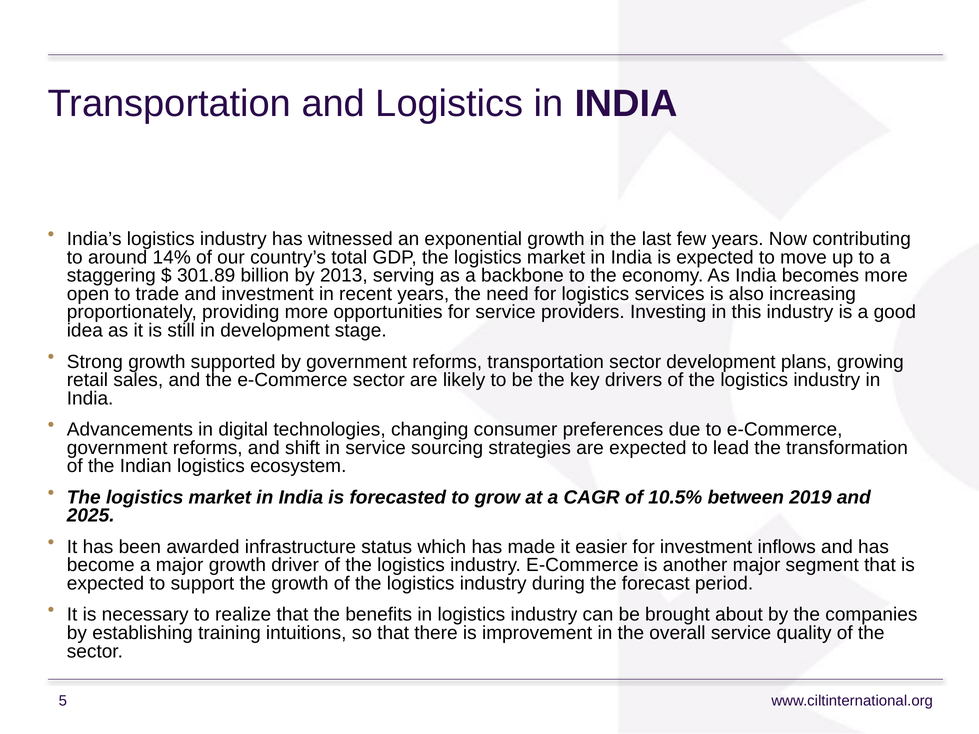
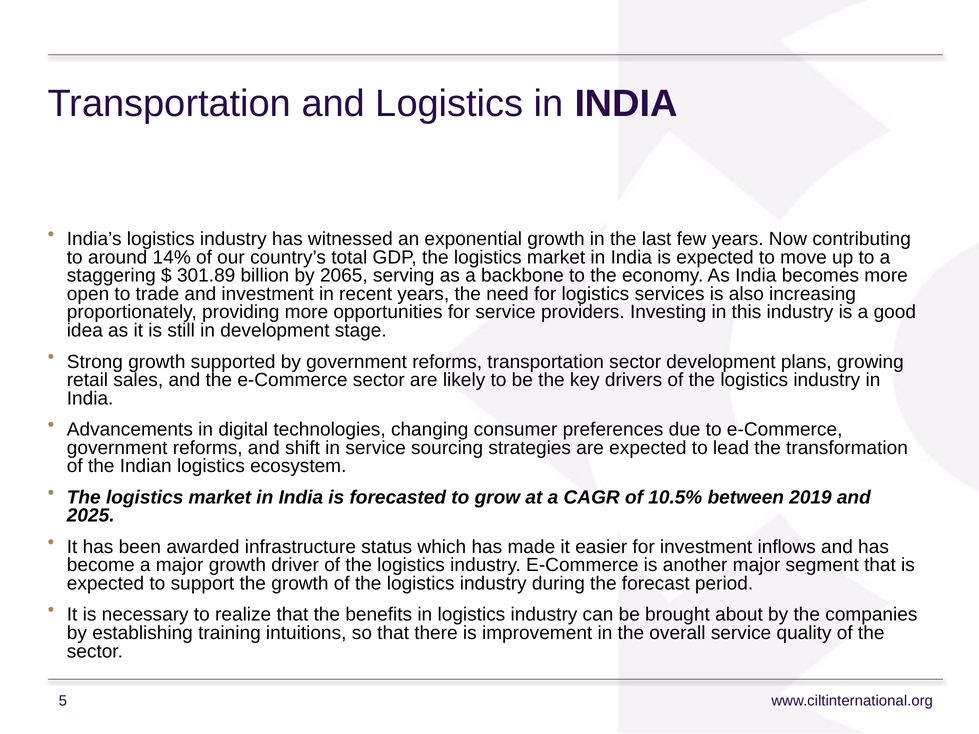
2013: 2013 -> 2065
